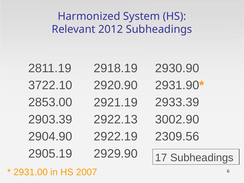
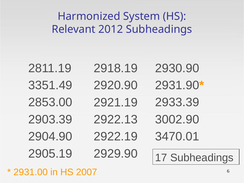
3722.10: 3722.10 -> 3351.49
2309.56: 2309.56 -> 3470.01
